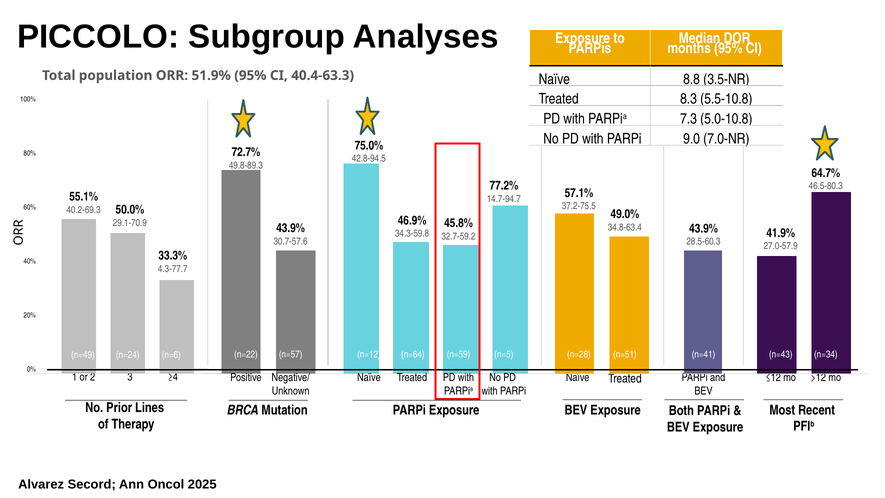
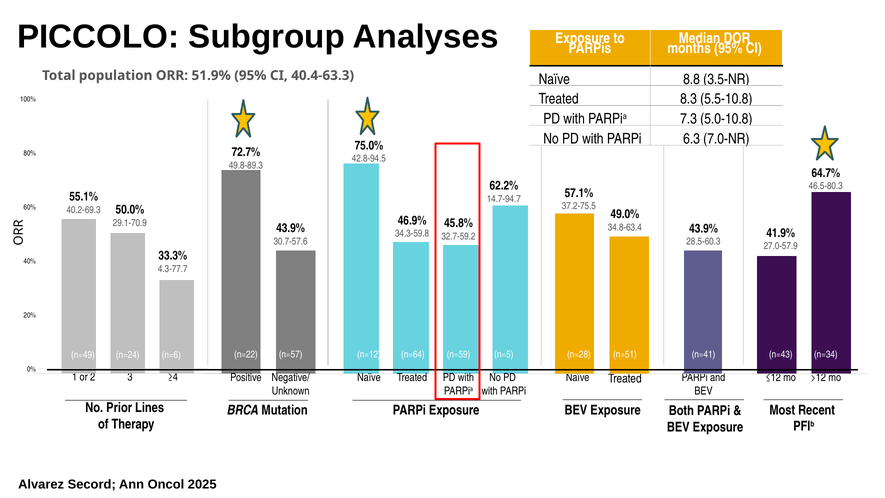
9.0: 9.0 -> 6.3
77.2%: 77.2% -> 62.2%
